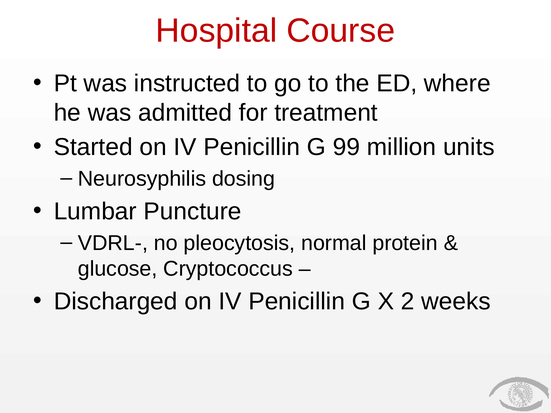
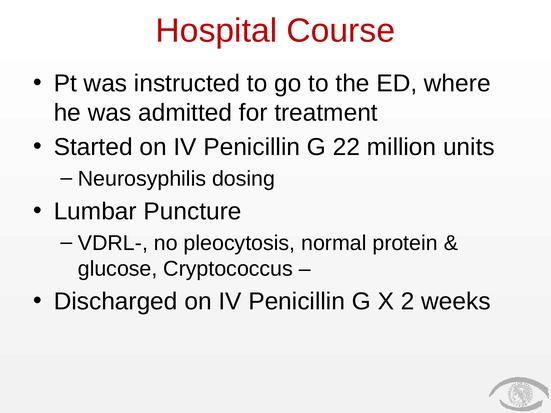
99: 99 -> 22
